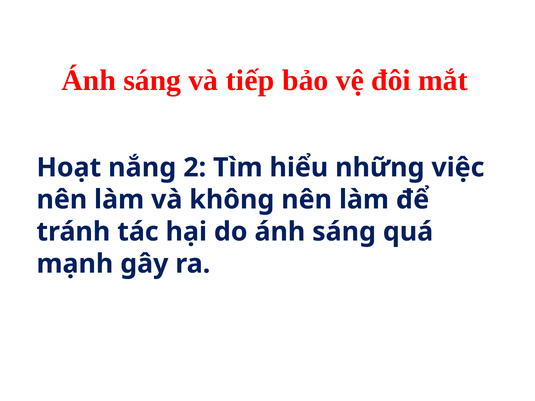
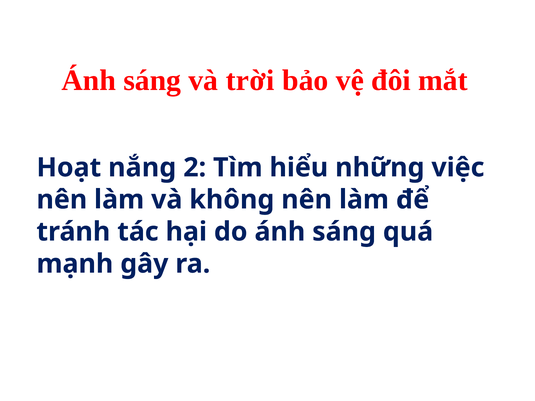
tiếp: tiếp -> trời
